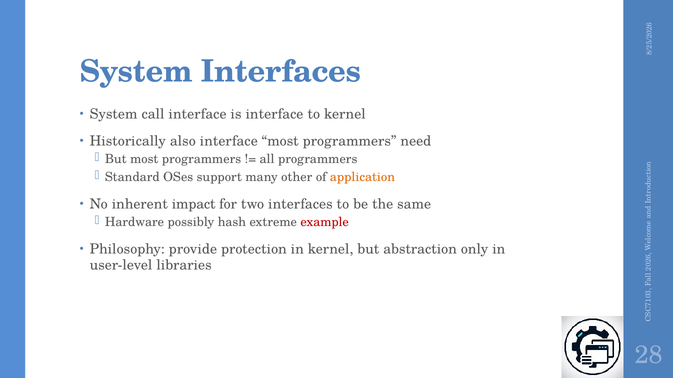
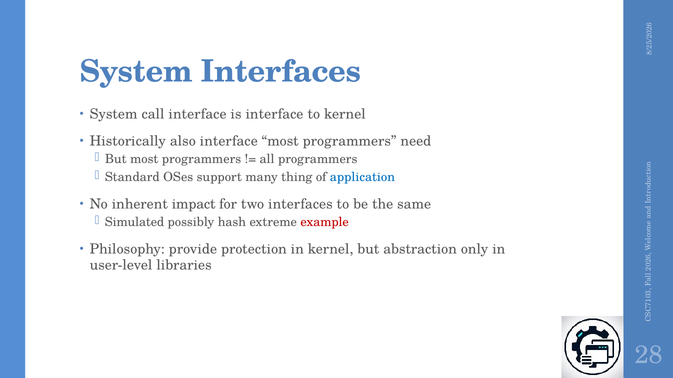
other: other -> thing
application colour: orange -> blue
Hardware: Hardware -> Simulated
